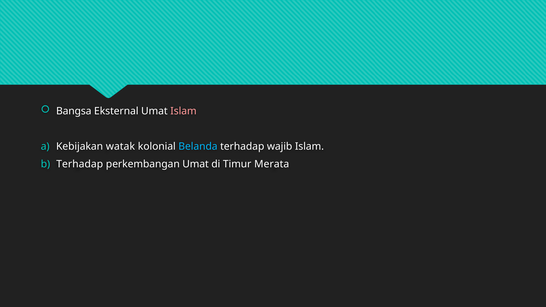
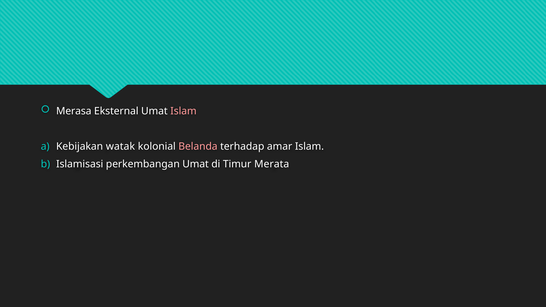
Bangsa: Bangsa -> Merasa
Belanda colour: light blue -> pink
wajib: wajib -> amar
Terhadap at (80, 164): Terhadap -> Islamisasi
